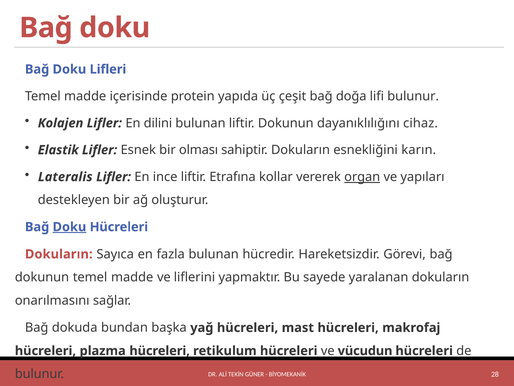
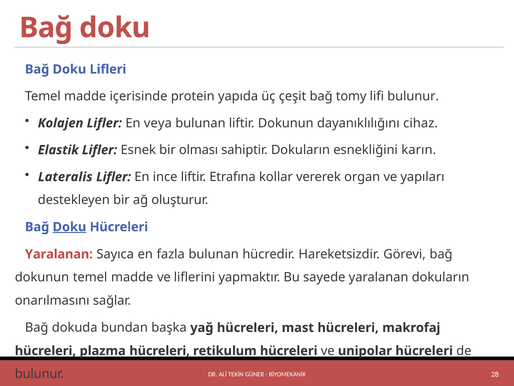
doğa: doğa -> tomy
dilini: dilini -> veya
organ underline: present -> none
Dokuların at (59, 254): Dokuların -> Yaralanan
vücudun: vücudun -> unipolar
